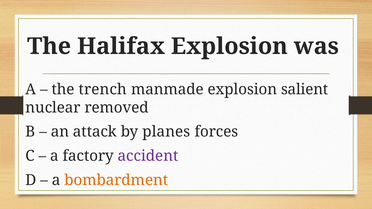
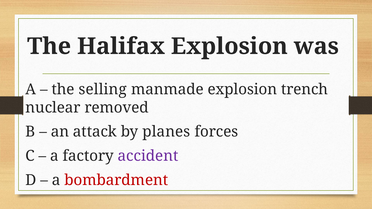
trench: trench -> selling
salient: salient -> trench
bombardment colour: orange -> red
